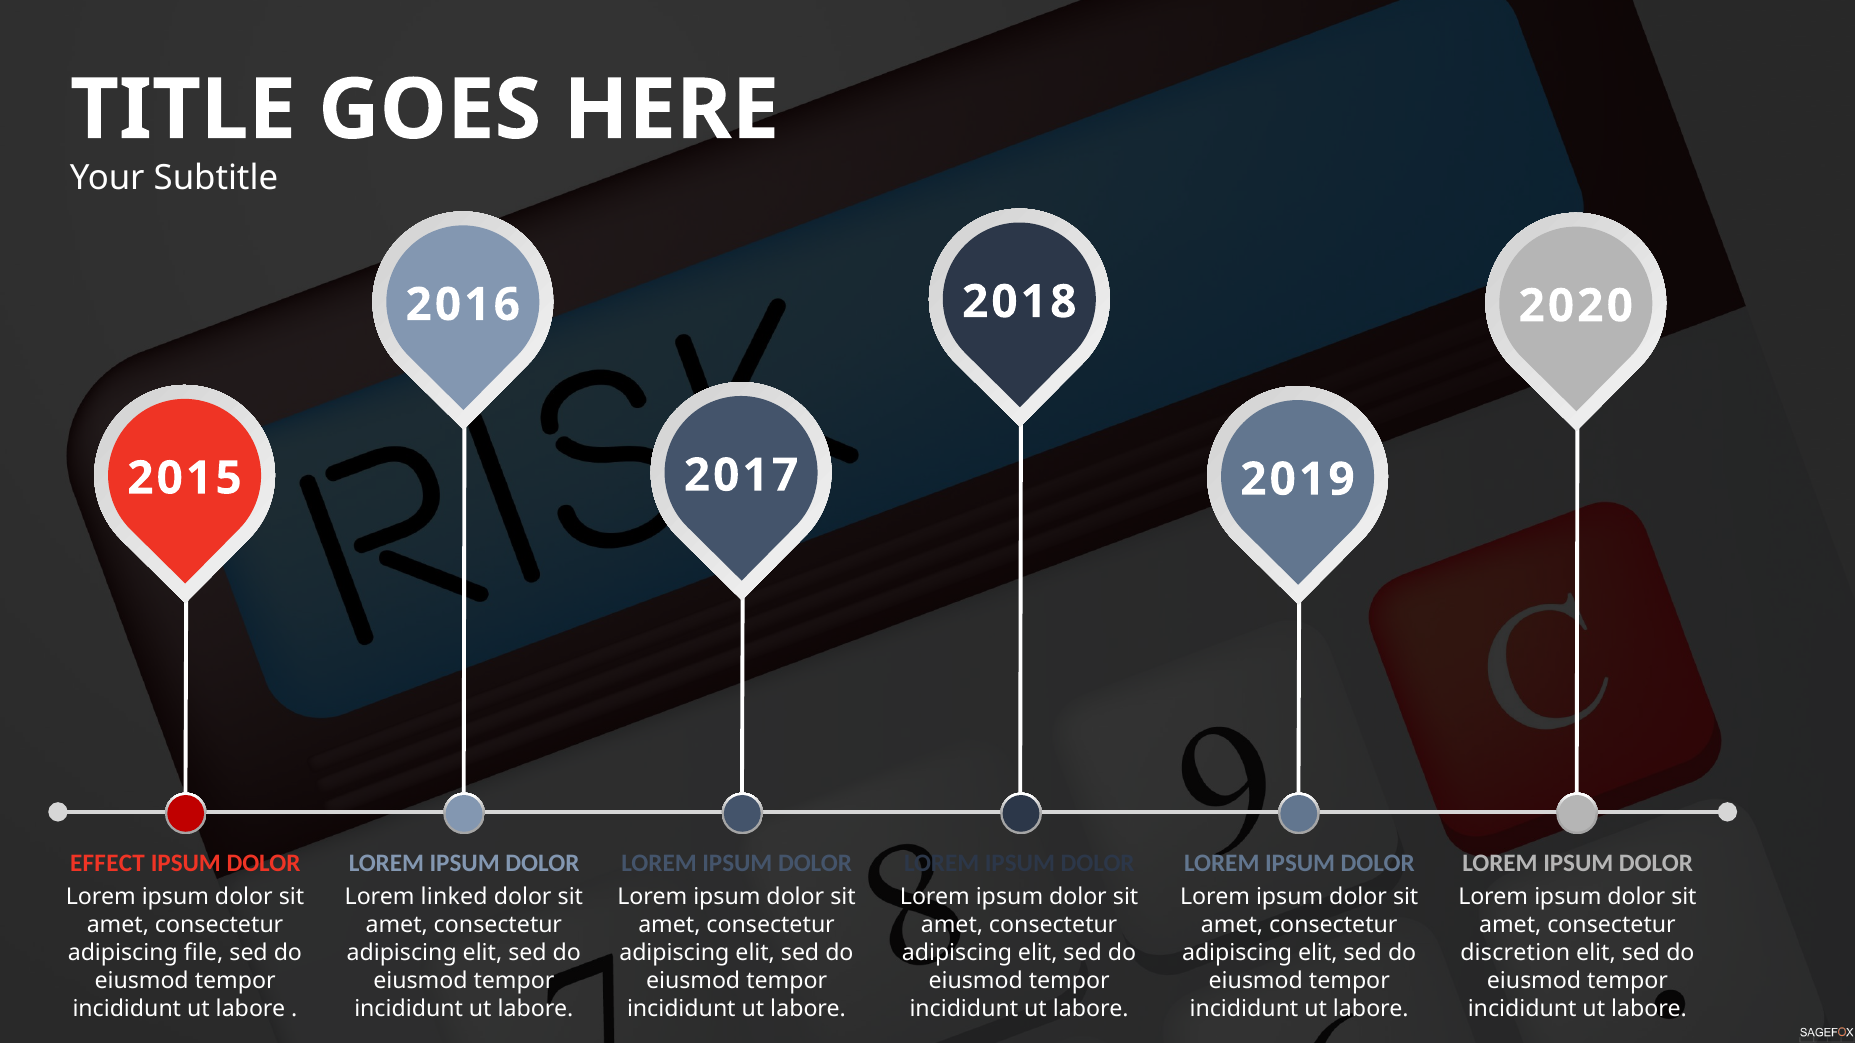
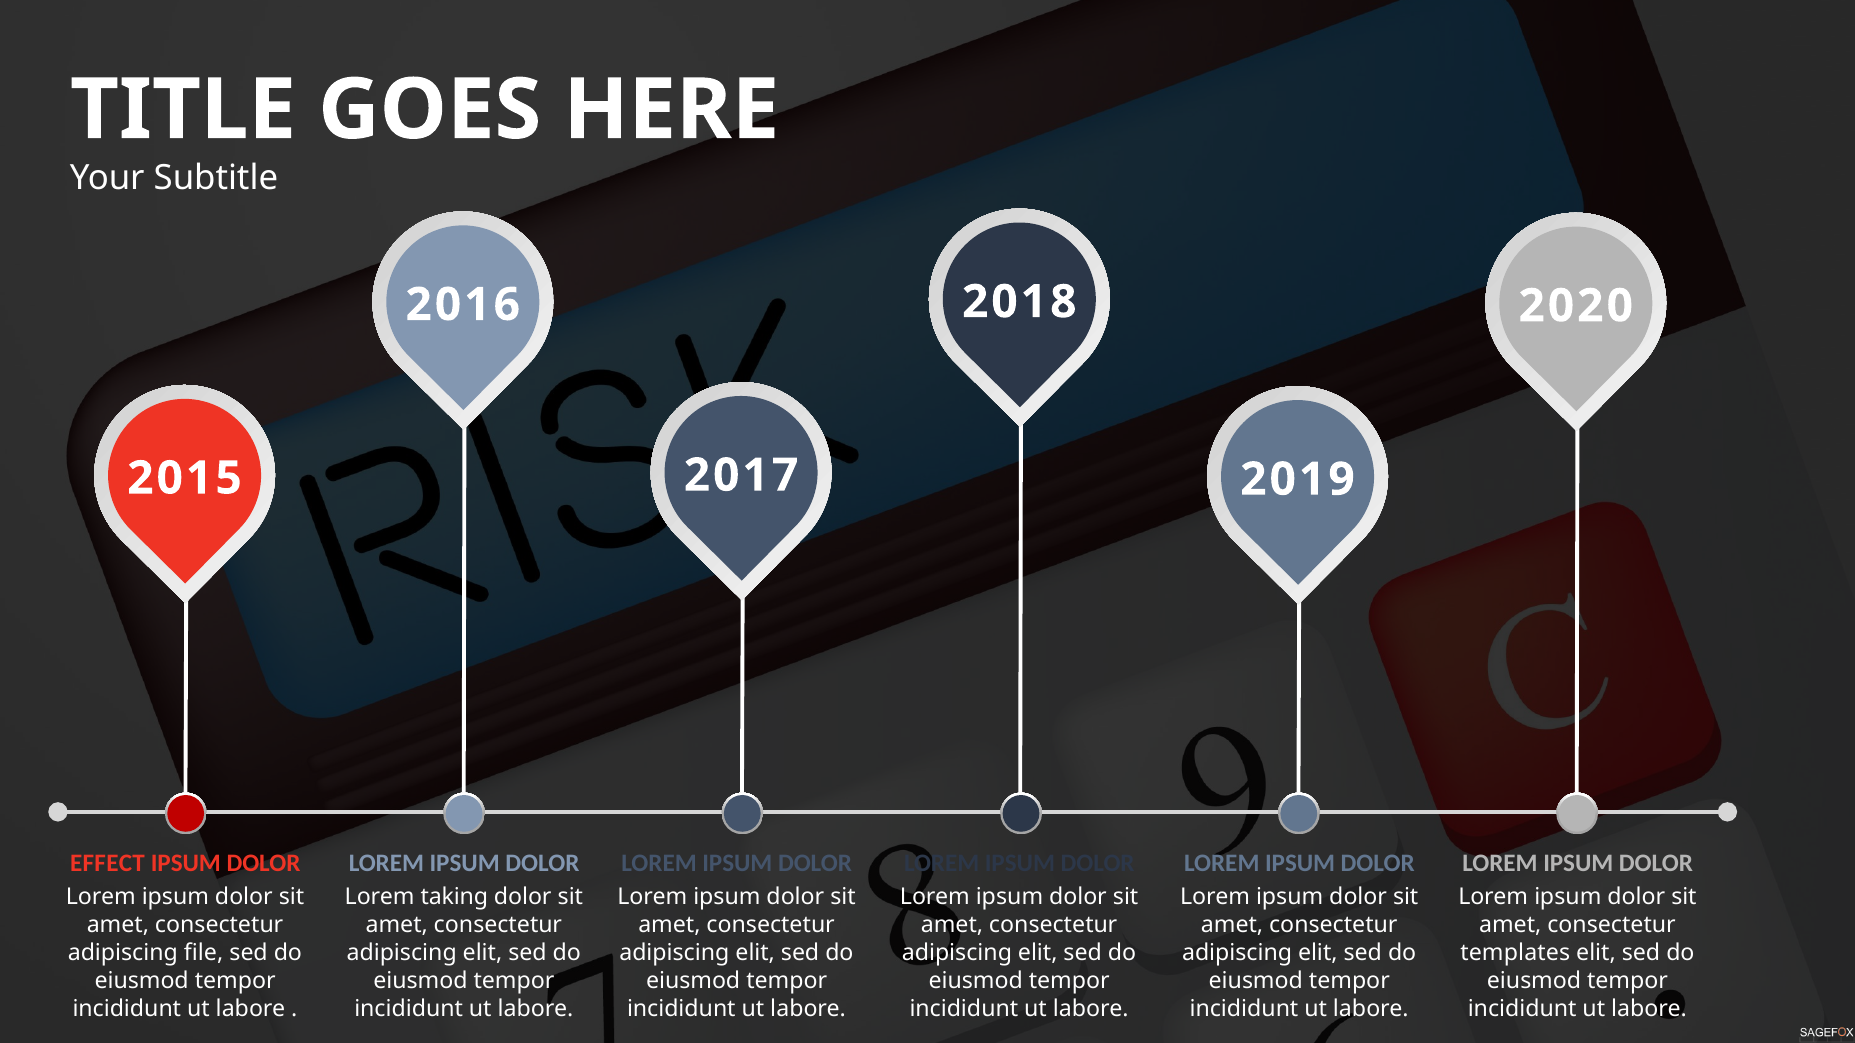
linked: linked -> taking
discretion: discretion -> templates
